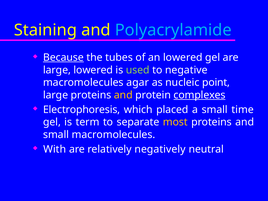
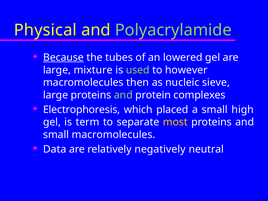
Staining: Staining -> Physical
Polyacrylamide colour: light blue -> light green
large lowered: lowered -> mixture
negative: negative -> however
agar: agar -> then
point: point -> sieve
and at (123, 95) colour: yellow -> light green
complexes underline: present -> none
time: time -> high
With: With -> Data
